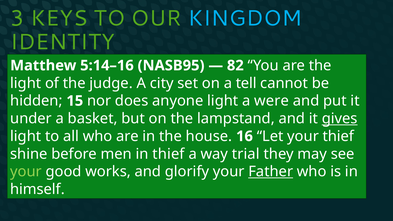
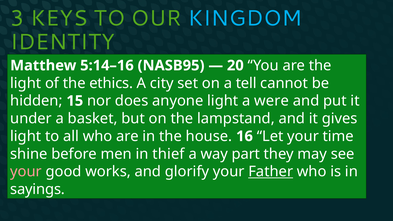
82: 82 -> 20
judge: judge -> ethics
gives underline: present -> none
your thief: thief -> time
trial: trial -> part
your at (26, 172) colour: light green -> pink
himself: himself -> sayings
